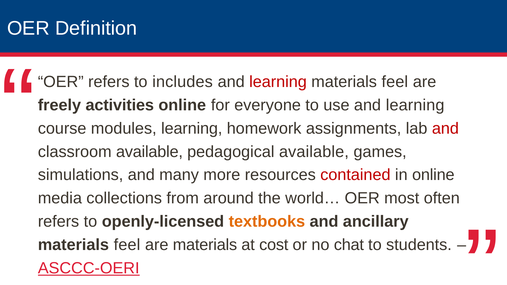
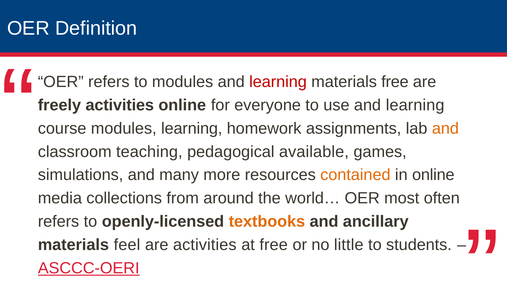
to includes: includes -> modules
feel at (395, 82): feel -> free
and at (445, 129) colour: red -> orange
classroom available: available -> teaching
contained colour: red -> orange
are materials: materials -> activities
at cost: cost -> free
chat: chat -> little
